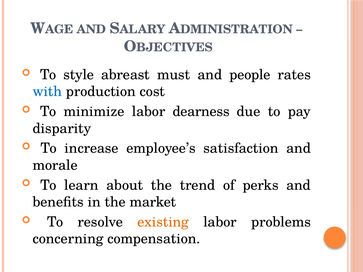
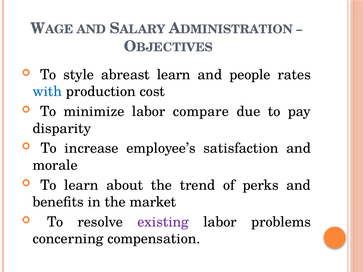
abreast must: must -> learn
dearness: dearness -> compare
existing colour: orange -> purple
